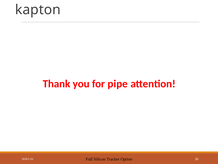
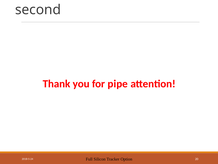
kapton: kapton -> second
